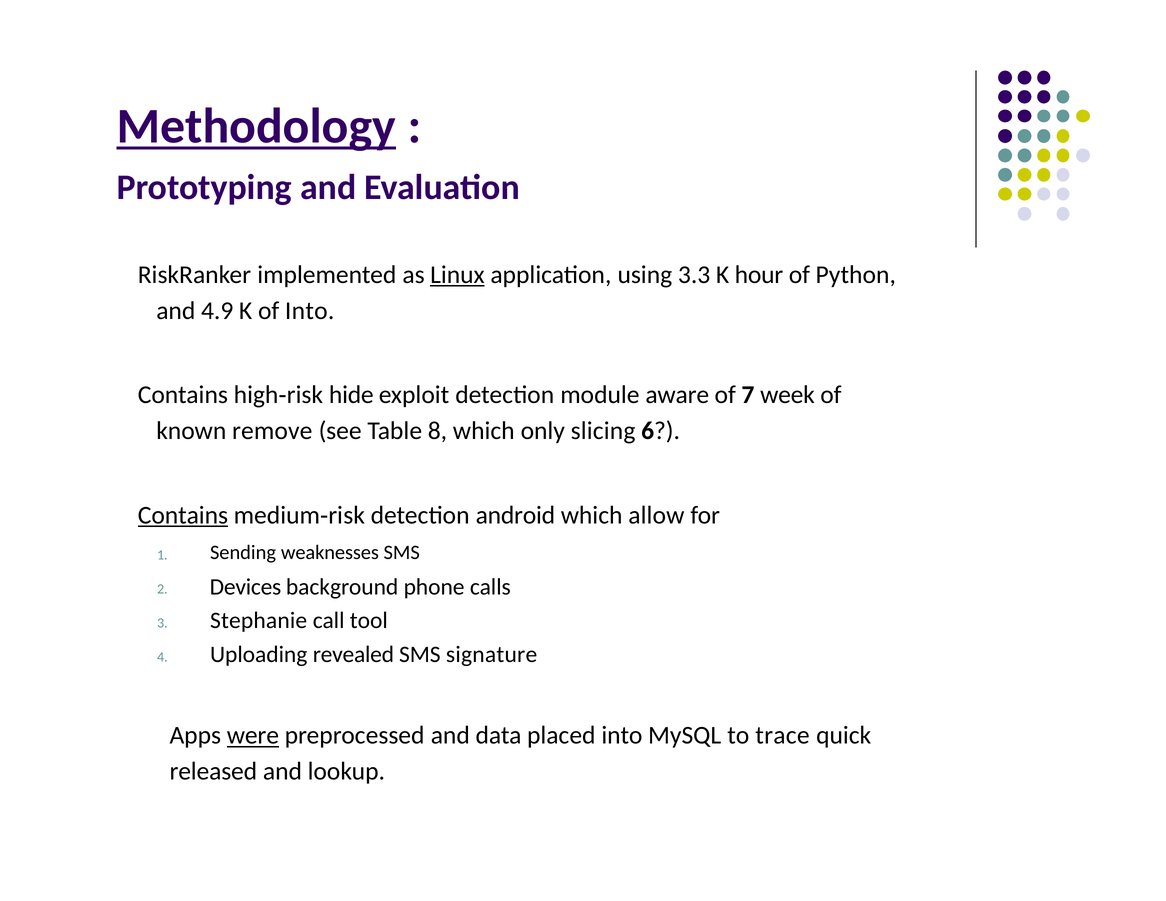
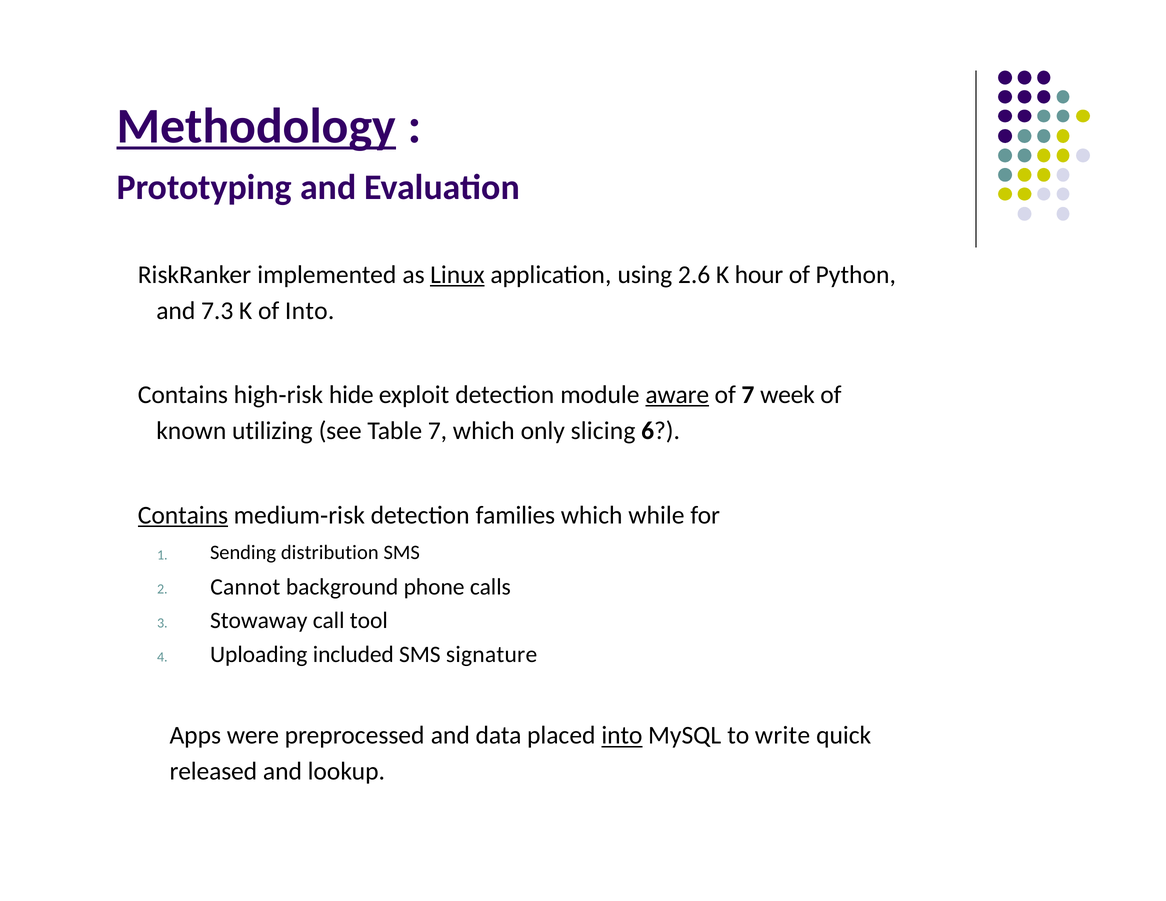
3.3: 3.3 -> 2.6
4.9: 4.9 -> 7.3
aware underline: none -> present
remove: remove -> utilizing
Table 8: 8 -> 7
android: android -> families
allow: allow -> while
weaknesses: weaknesses -> distribution
Devices: Devices -> Cannot
Stephanie: Stephanie -> Stowaway
revealed: revealed -> included
were underline: present -> none
into at (622, 736) underline: none -> present
trace: trace -> write
